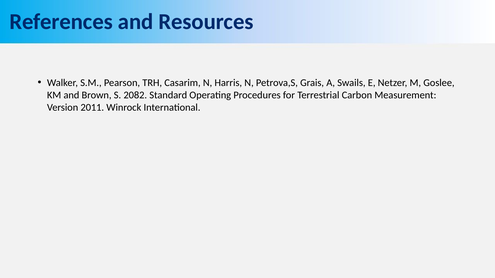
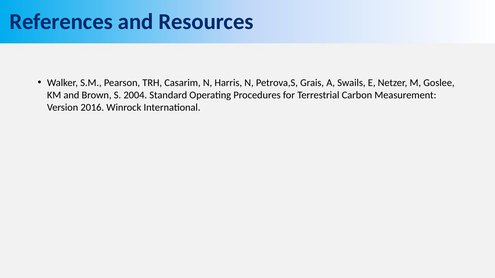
2082: 2082 -> 2004
2011: 2011 -> 2016
